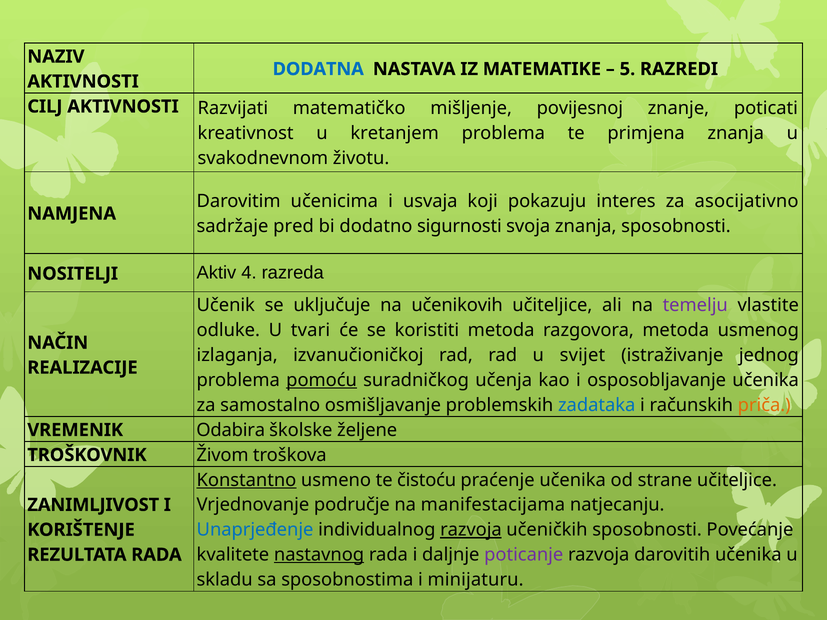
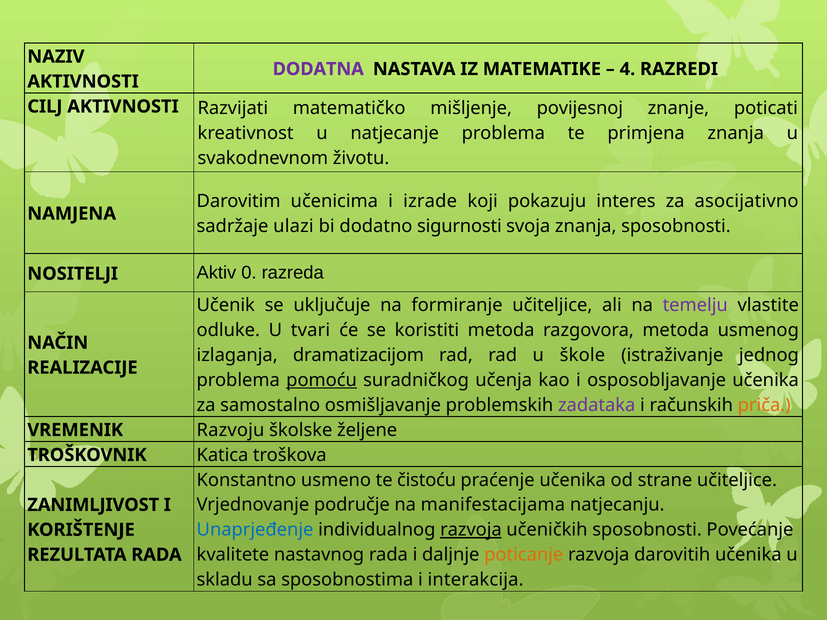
DODATNA colour: blue -> purple
5: 5 -> 4
kretanjem: kretanjem -> natjecanje
usvaja: usvaja -> izrade
pred: pred -> ulazi
4: 4 -> 0
učenikovih: učenikovih -> formiranje
izvanučioničkoj: izvanučioničkoj -> dramatizacijom
svijet: svijet -> škole
zadataka colour: blue -> purple
Odabira: Odabira -> Razvoju
Živom: Živom -> Katica
Konstantno underline: present -> none
nastavnog underline: present -> none
poticanje colour: purple -> orange
minijaturu: minijaturu -> interakcija
